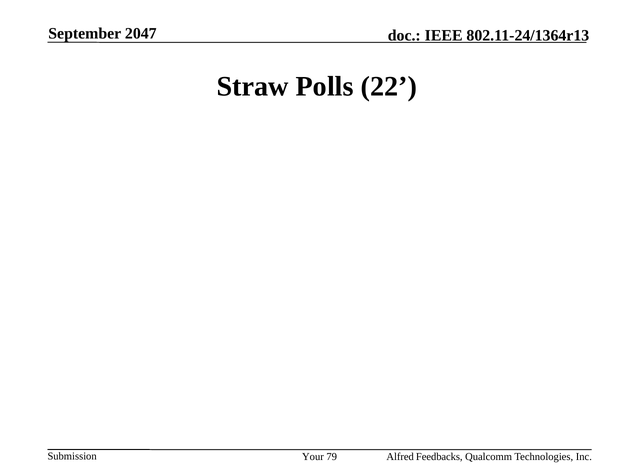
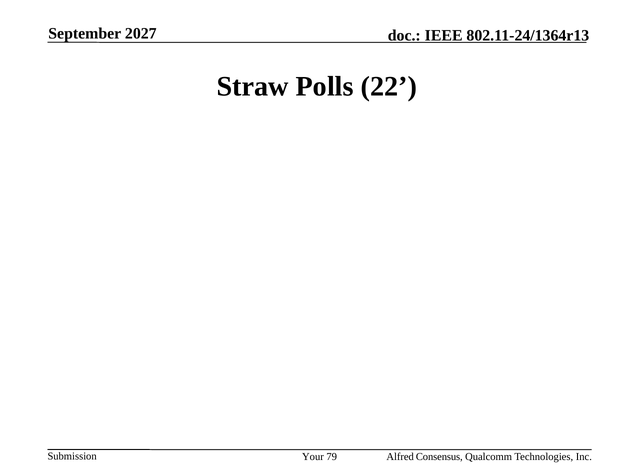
2047: 2047 -> 2027
Feedbacks: Feedbacks -> Consensus
